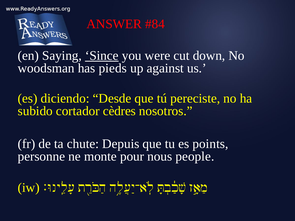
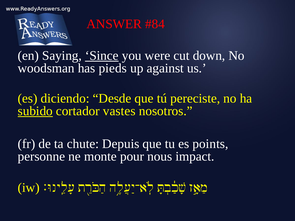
subido underline: none -> present
cèdres: cèdres -> vastes
people: people -> impact
